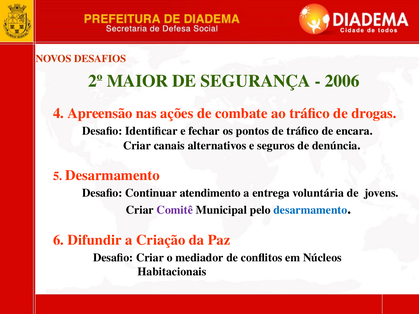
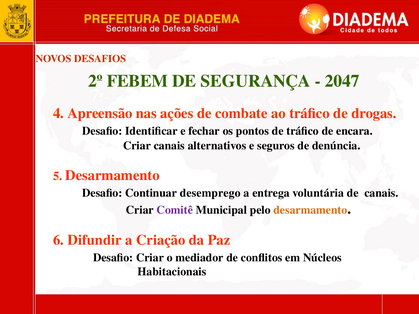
MAIOR: MAIOR -> FEBEM
2006: 2006 -> 2047
atendimento: atendimento -> desemprego
de jovens: jovens -> canais
desarmamento at (310, 210) colour: blue -> orange
